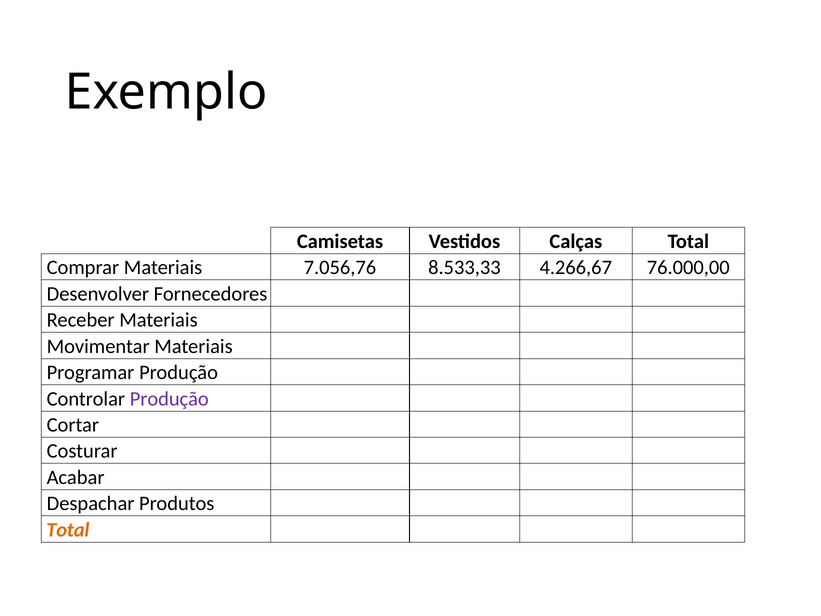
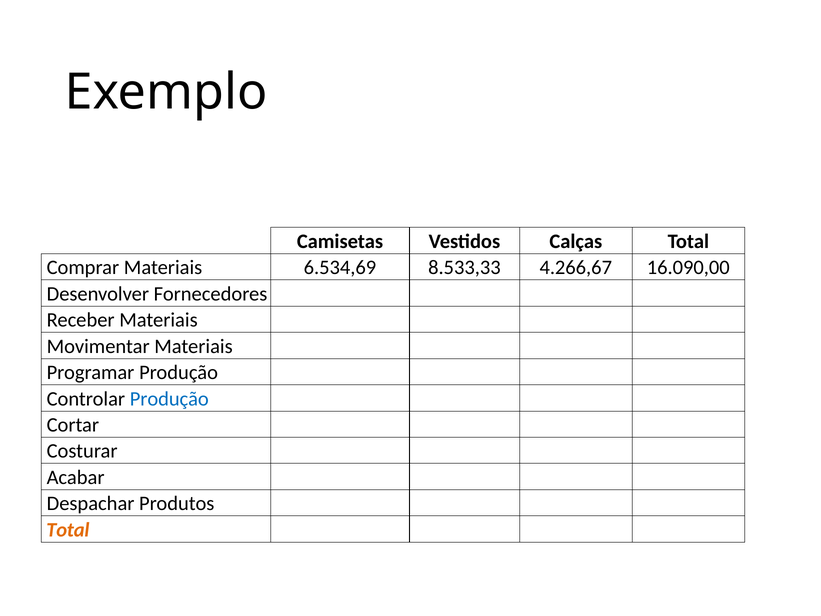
7.056,76: 7.056,76 -> 6.534,69
76.000,00: 76.000,00 -> 16.090,00
Produção at (169, 399) colour: purple -> blue
